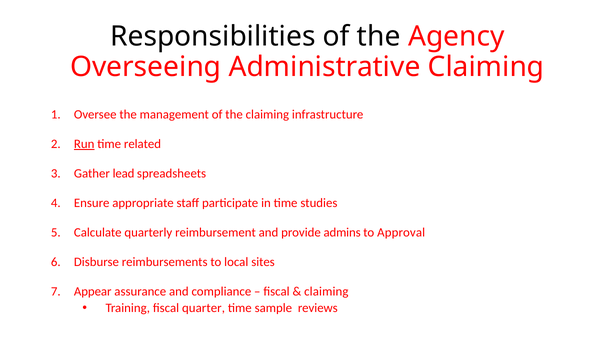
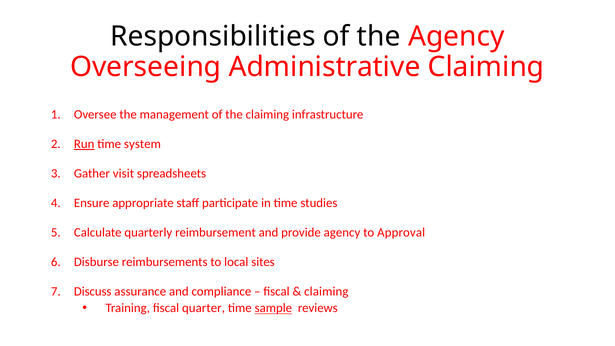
related: related -> system
lead: lead -> visit
provide admins: admins -> agency
Appear: Appear -> Discuss
sample underline: none -> present
